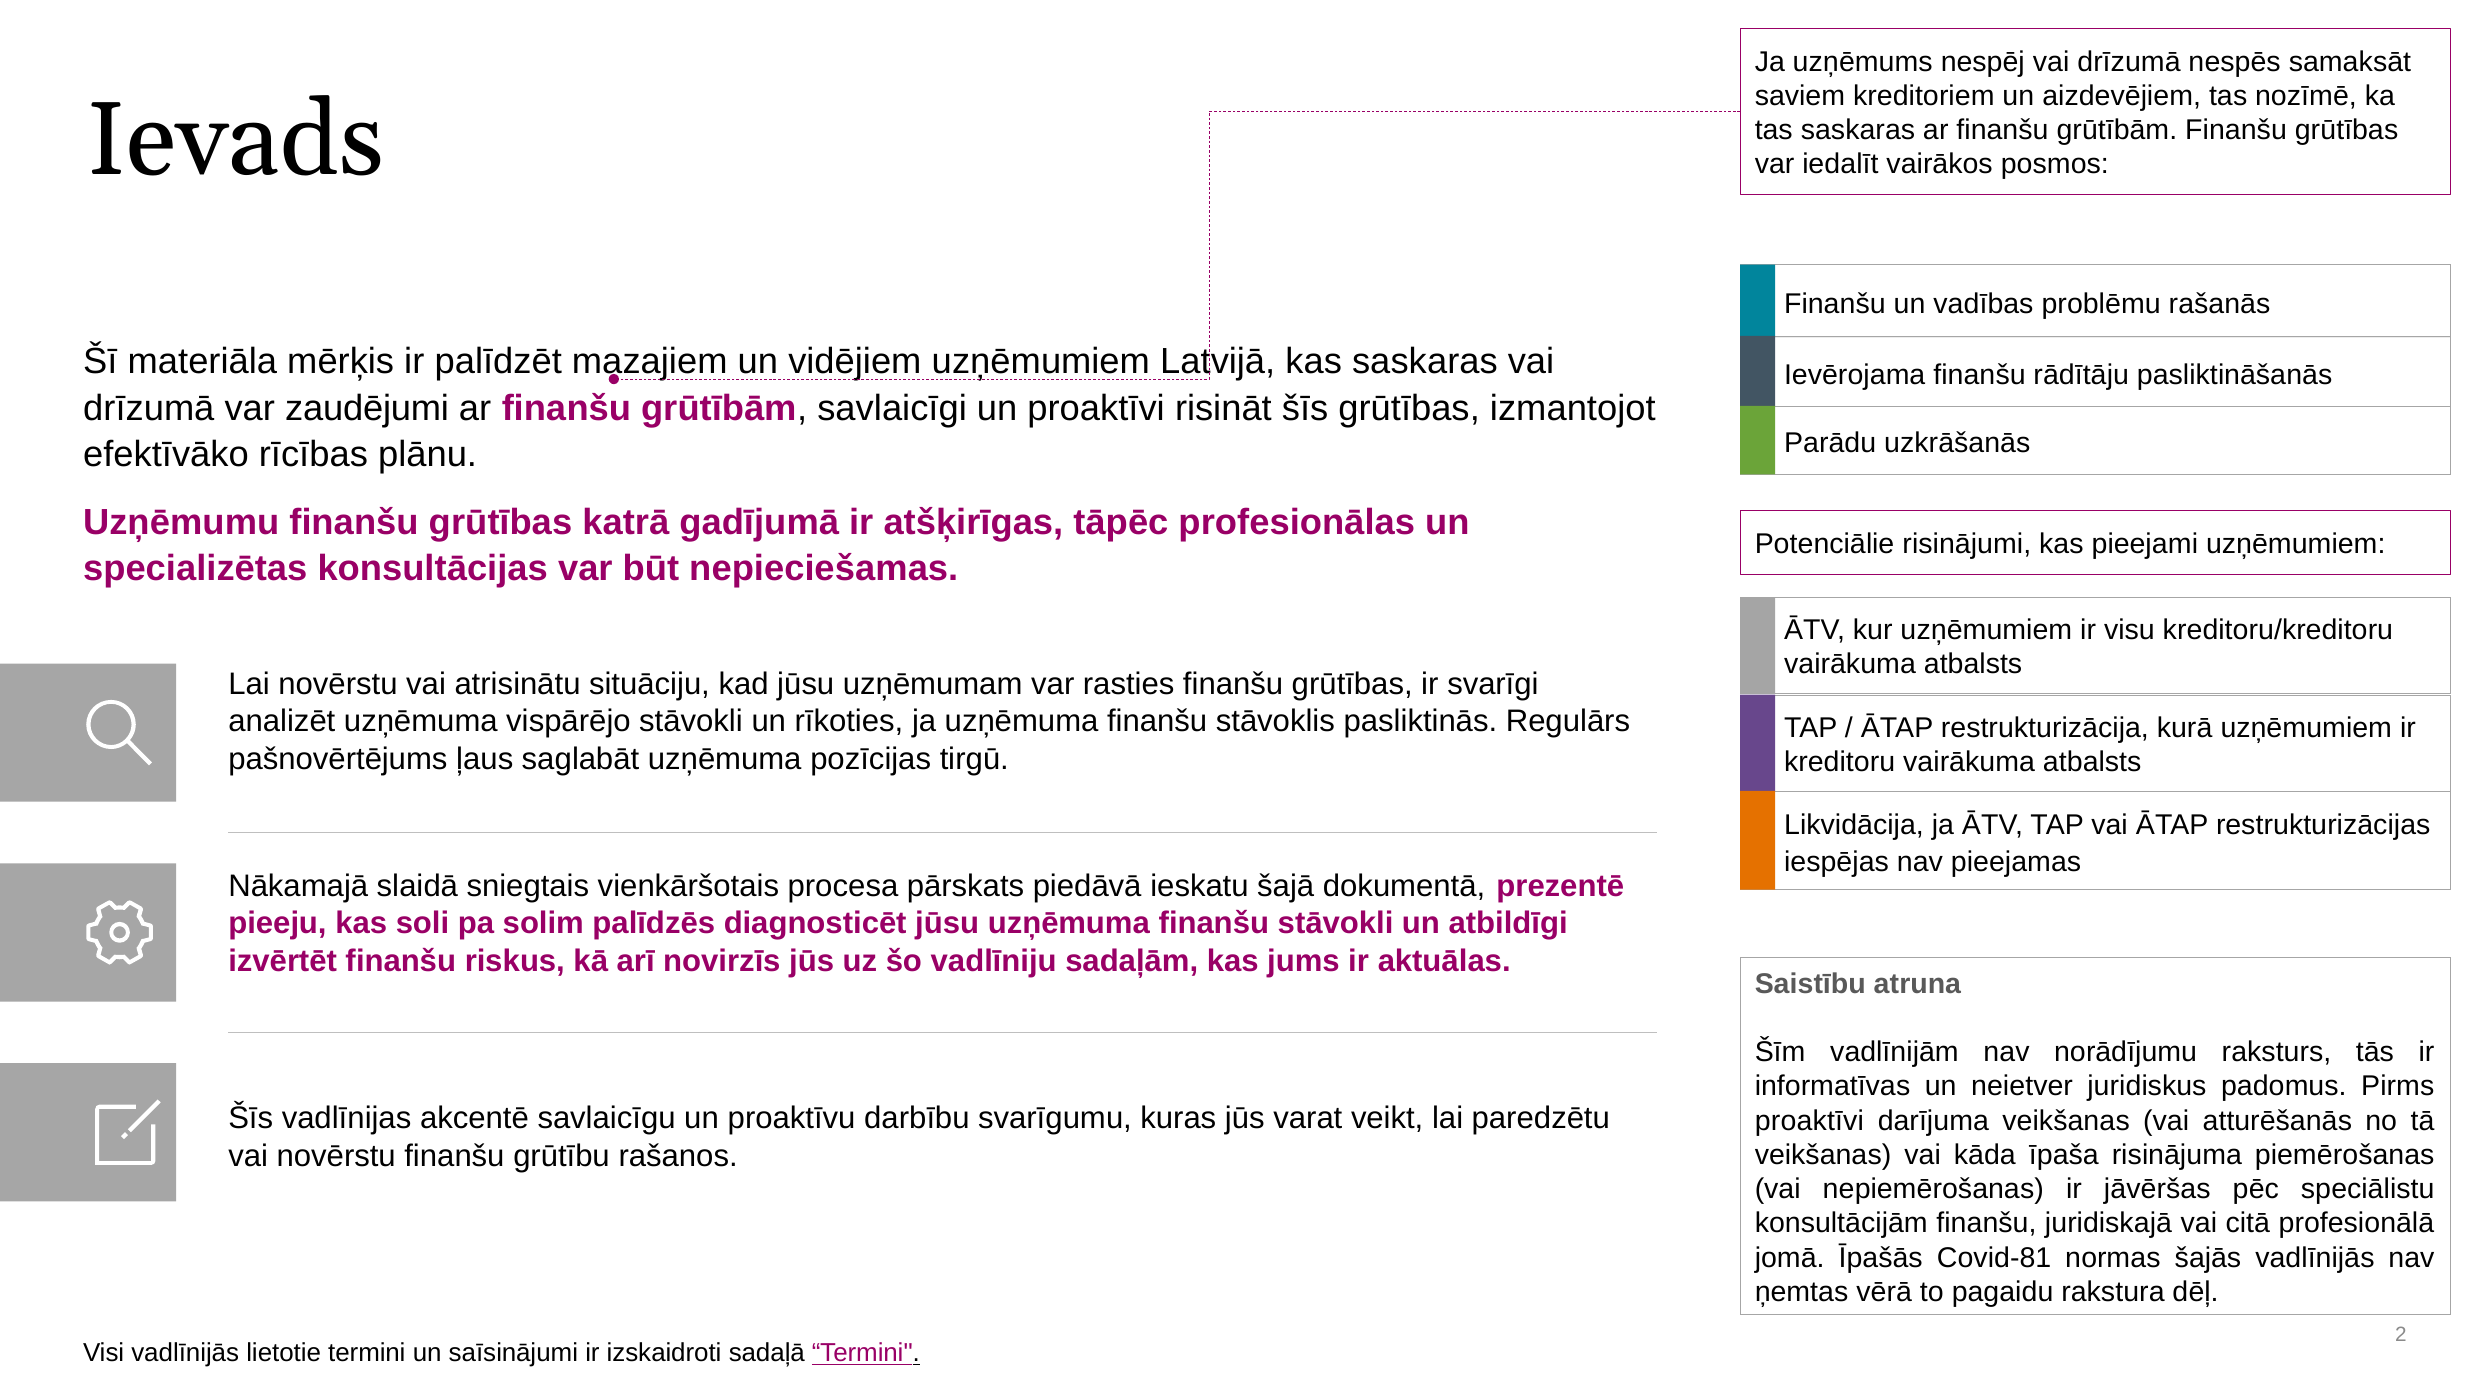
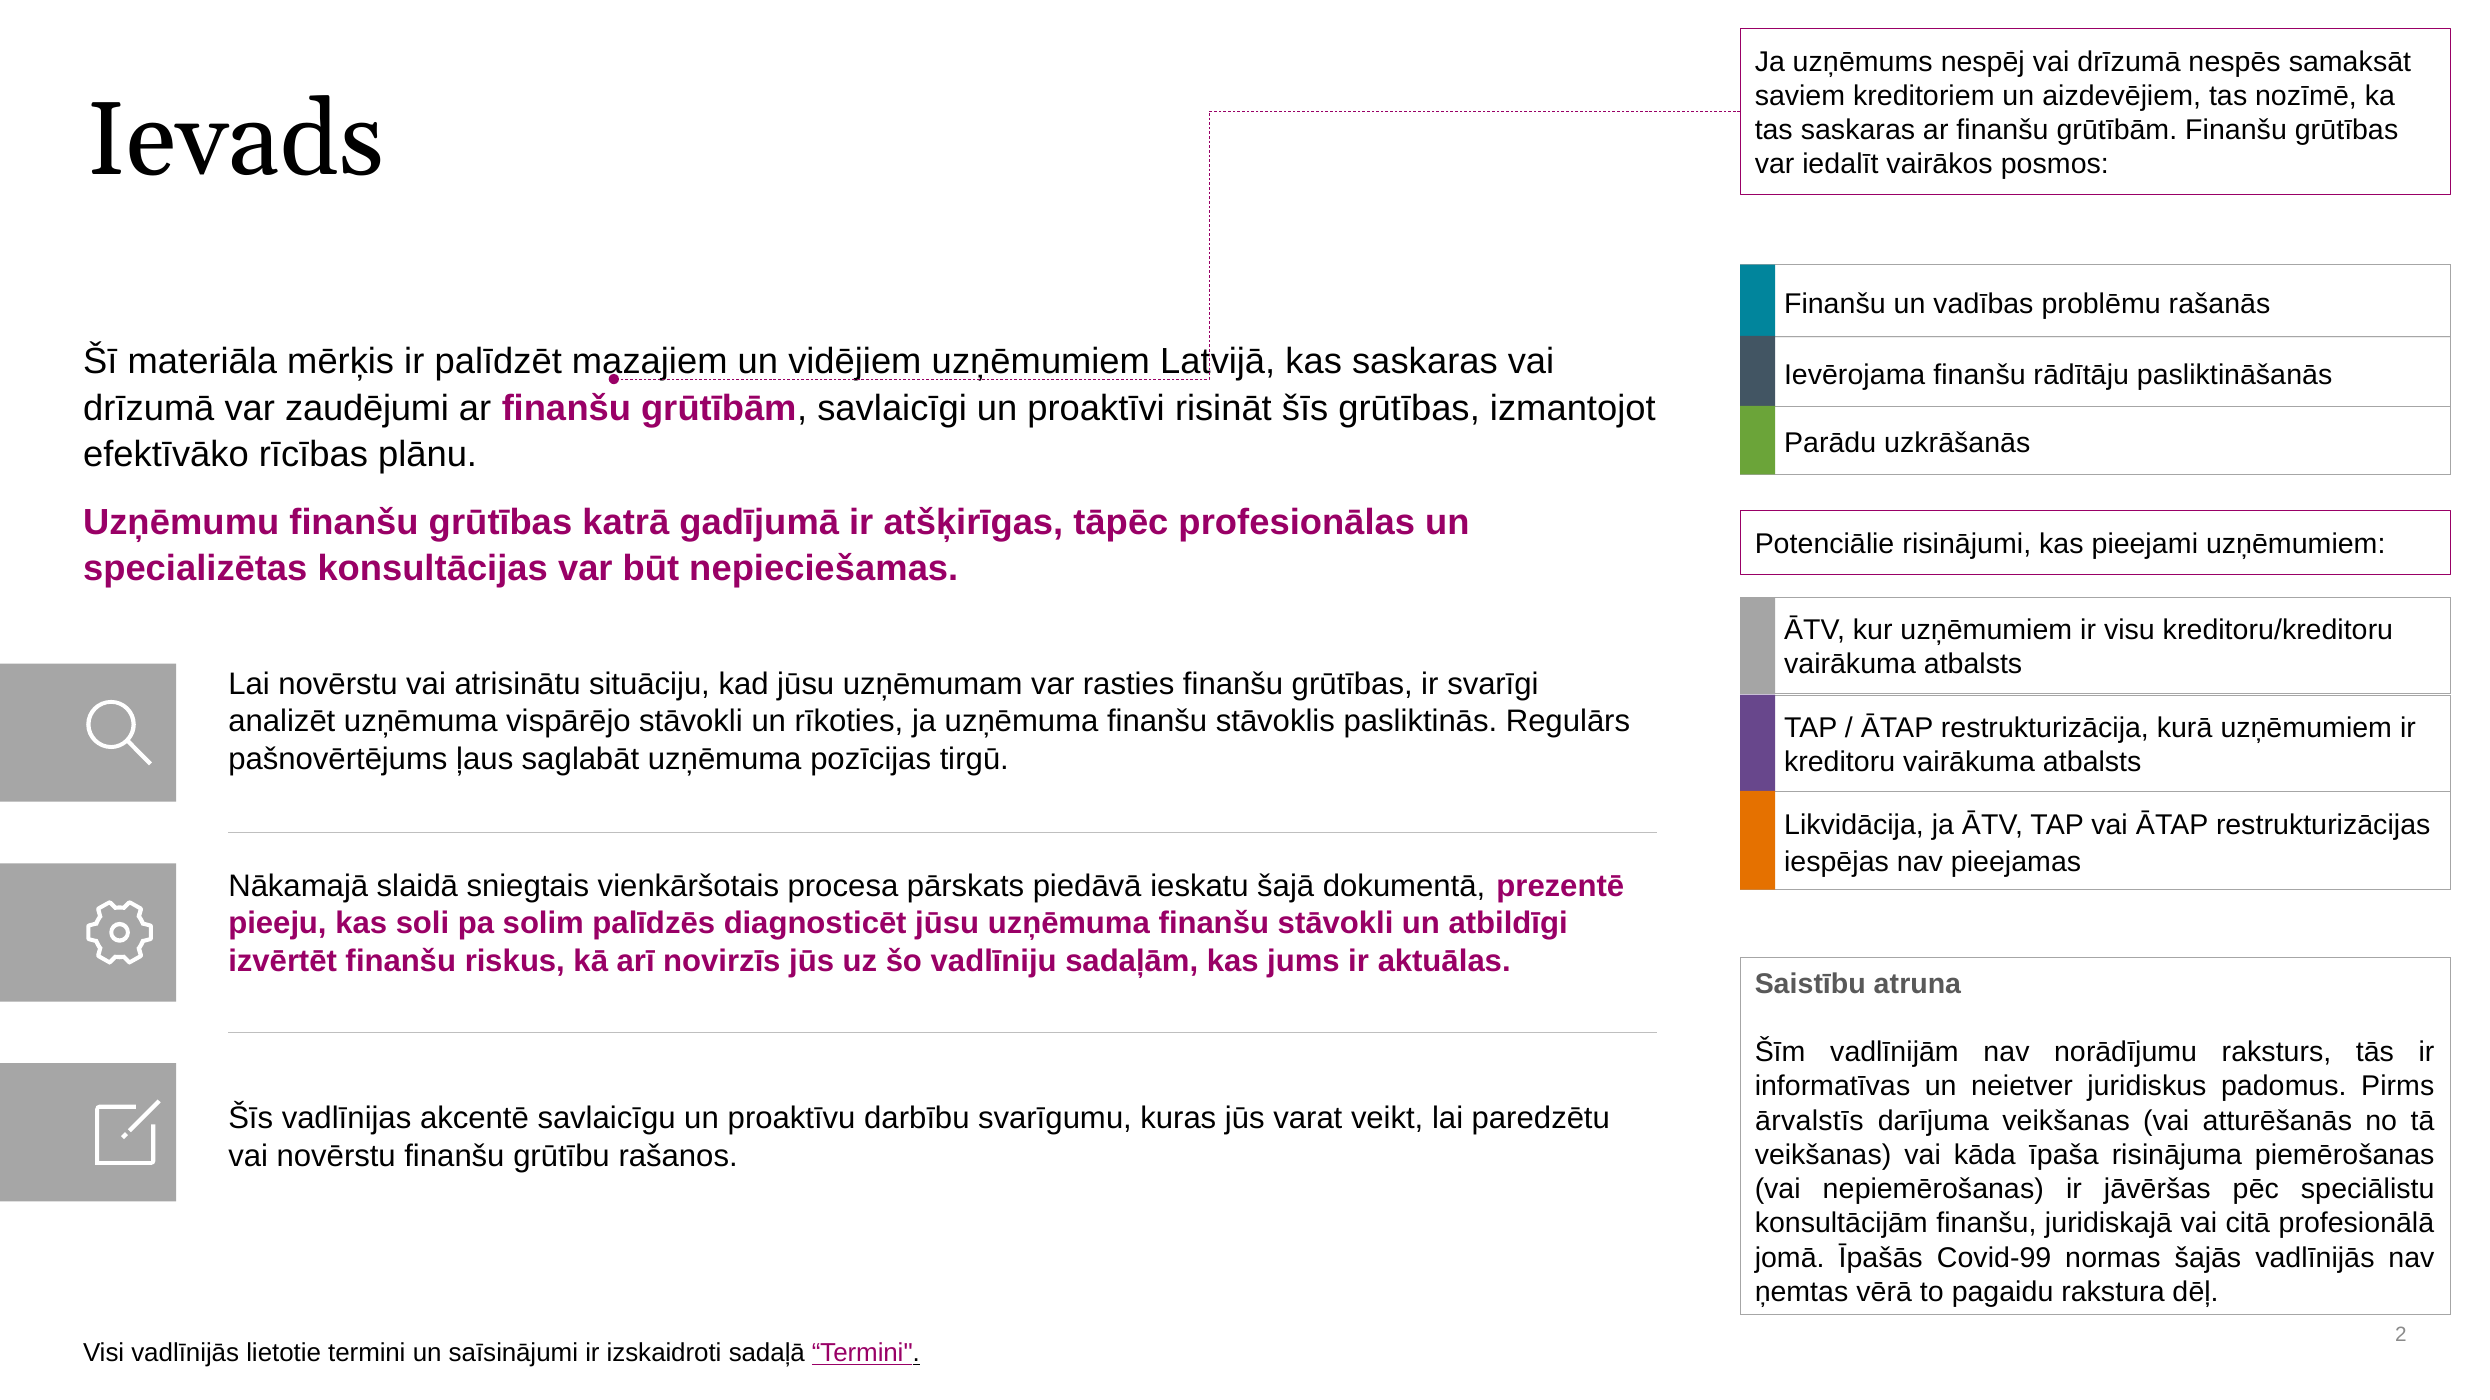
proaktīvi at (1809, 1121): proaktīvi -> ārvalstīs
Covid-81: Covid-81 -> Covid-99
